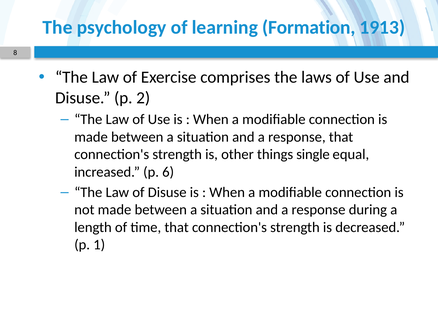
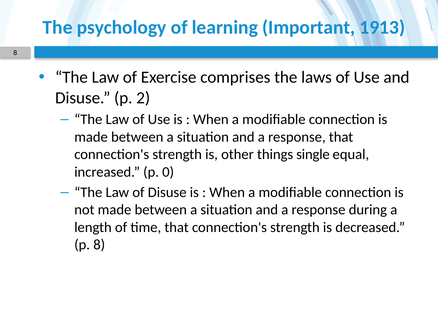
Formation: Formation -> Important
6: 6 -> 0
p 1: 1 -> 8
